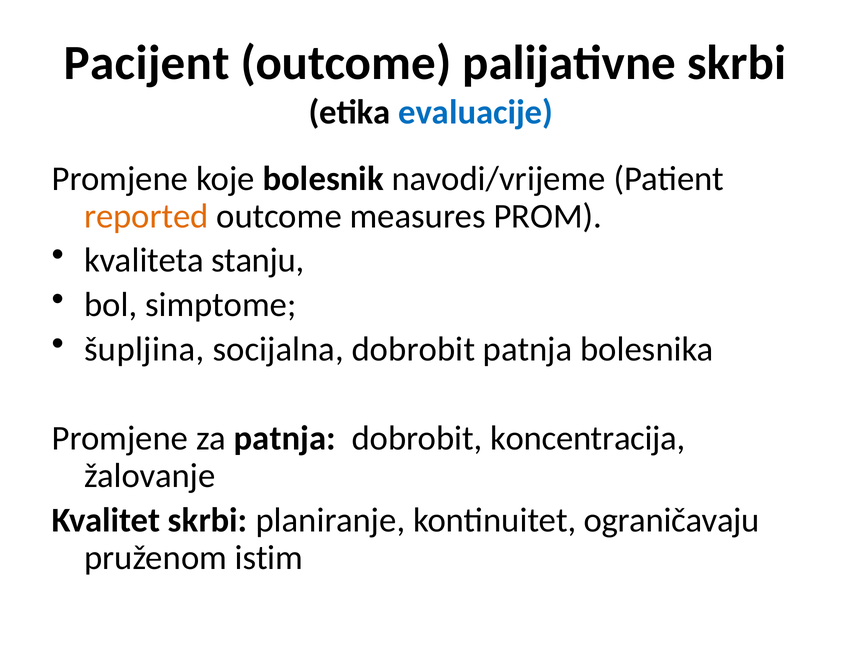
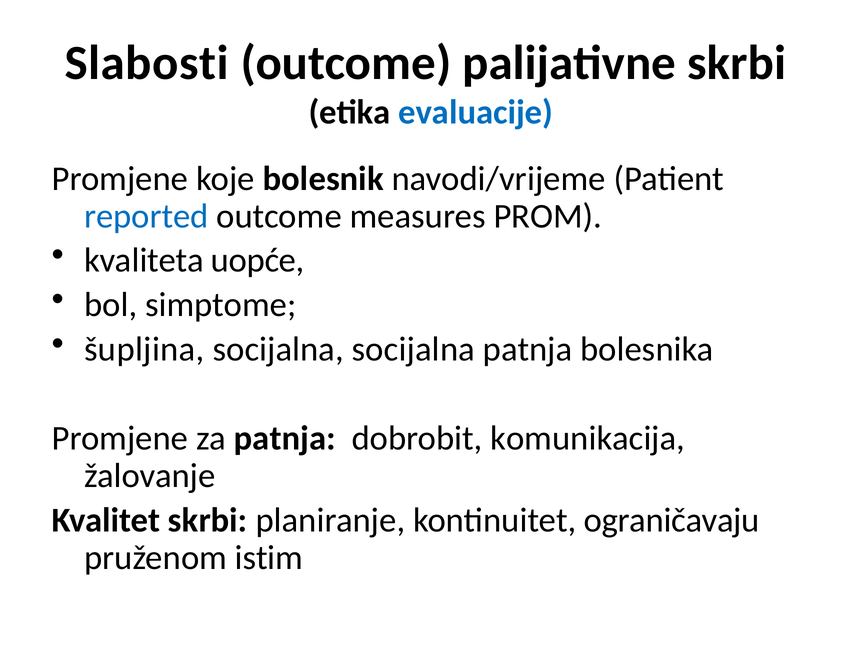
Pacijent: Pacijent -> Slabosti
reported colour: orange -> blue
stanju: stanju -> uopće
socijalna dobrobit: dobrobit -> socijalna
koncentracija: koncentracija -> komunikacija
